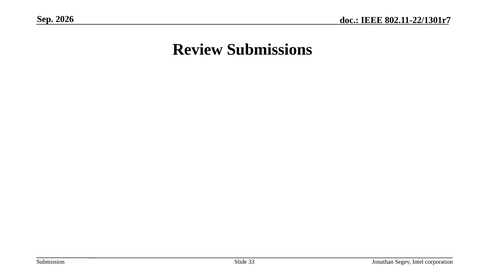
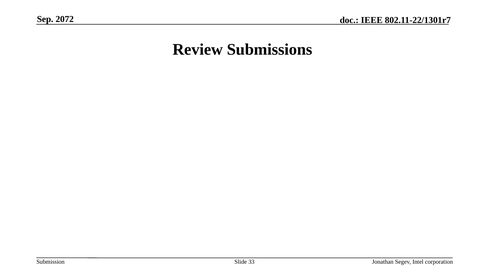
2026: 2026 -> 2072
